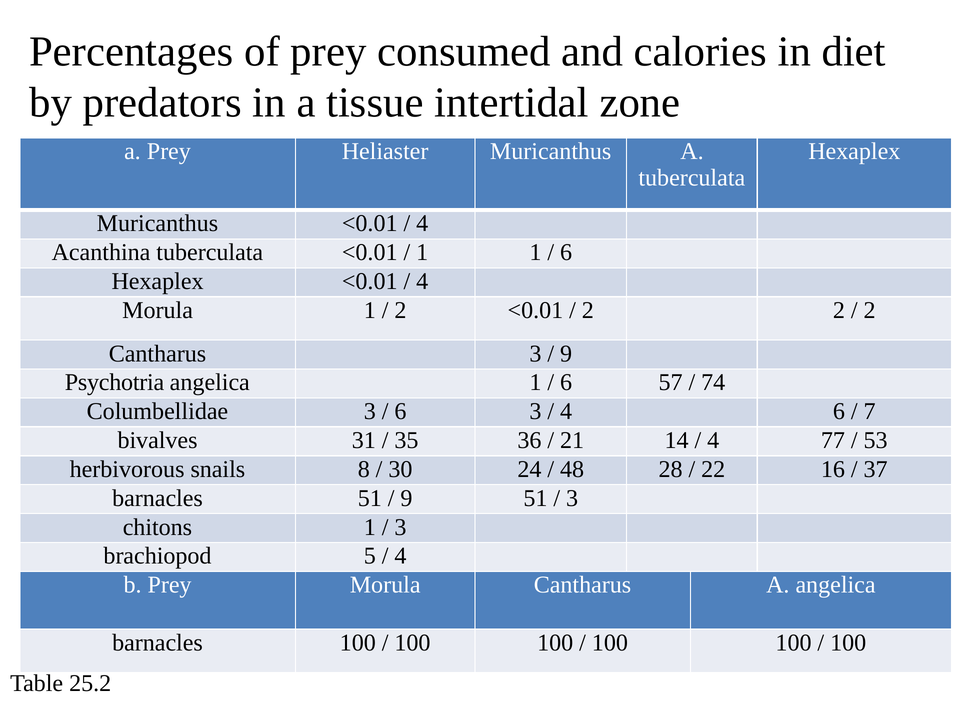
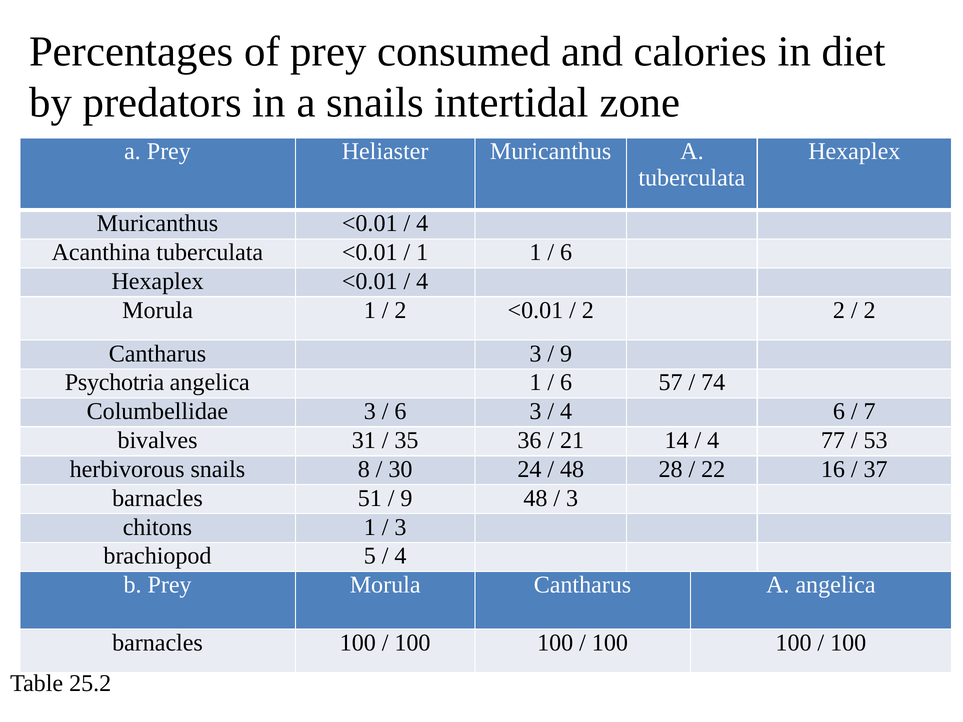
a tissue: tissue -> snails
9 51: 51 -> 48
